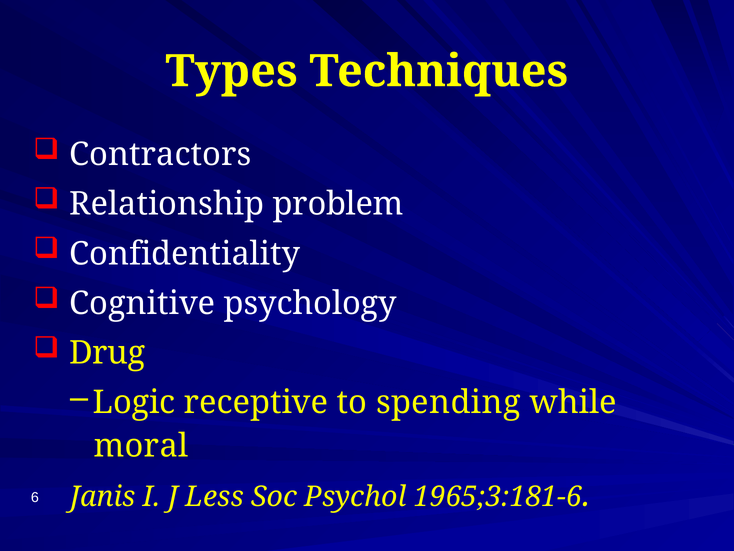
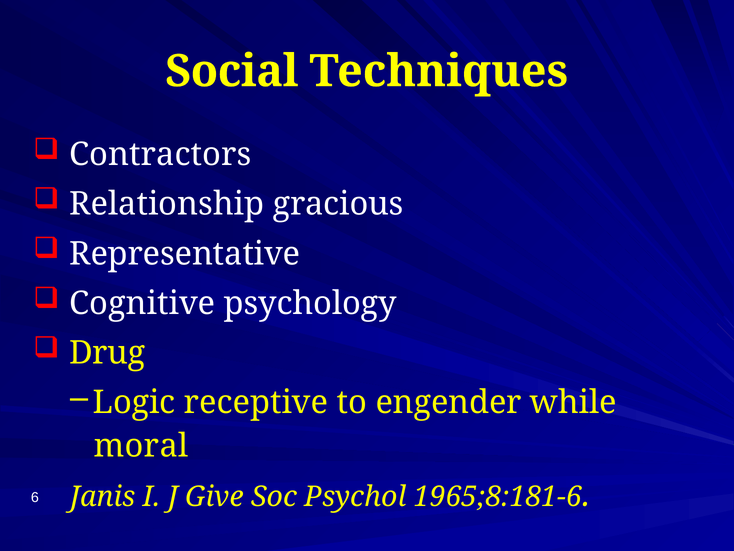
Types: Types -> Social
problem: problem -> gracious
Confidentiality: Confidentiality -> Representative
spending: spending -> engender
Less: Less -> Give
1965;3:181-6: 1965;3:181-6 -> 1965;8:181-6
